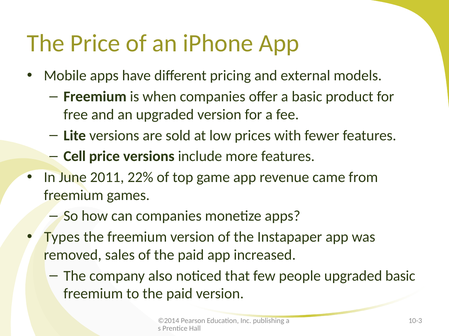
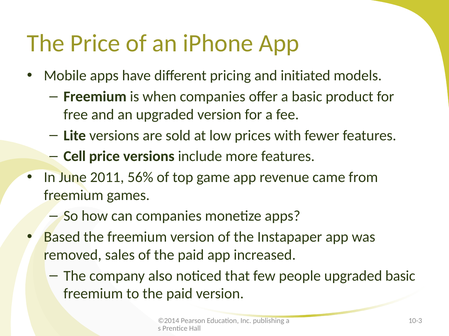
external: external -> initiated
22%: 22% -> 56%
Types: Types -> Based
